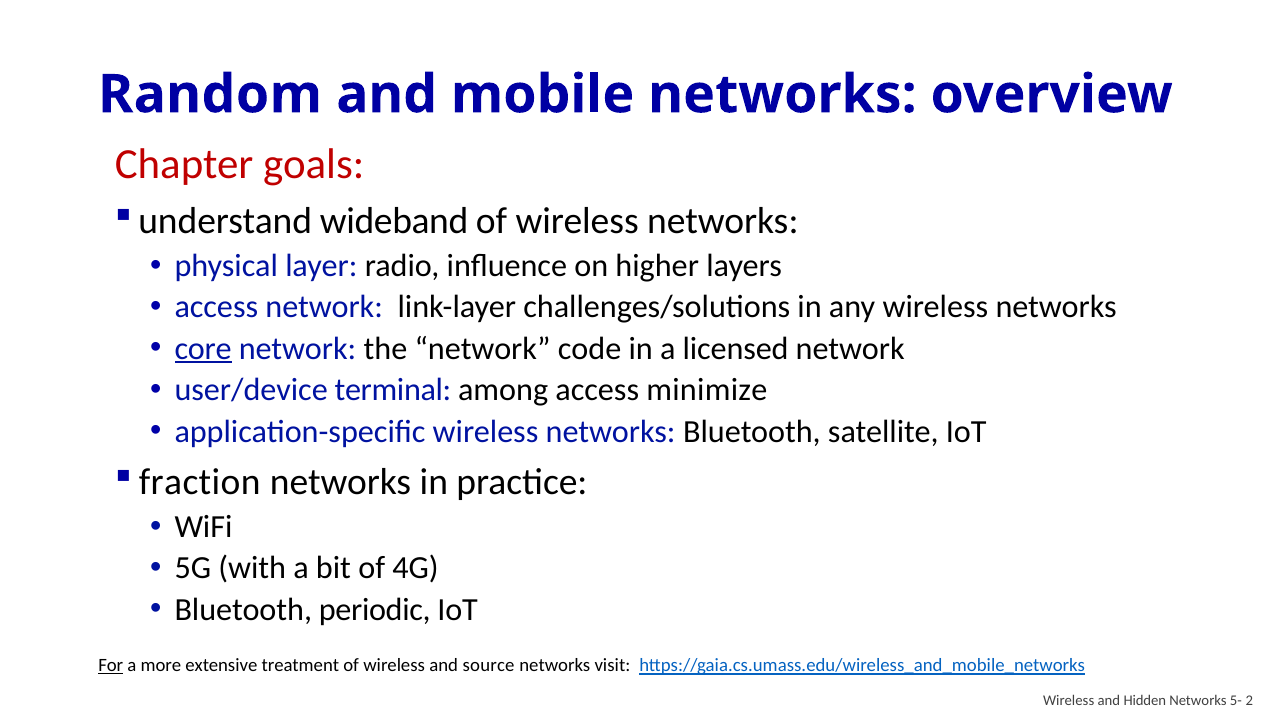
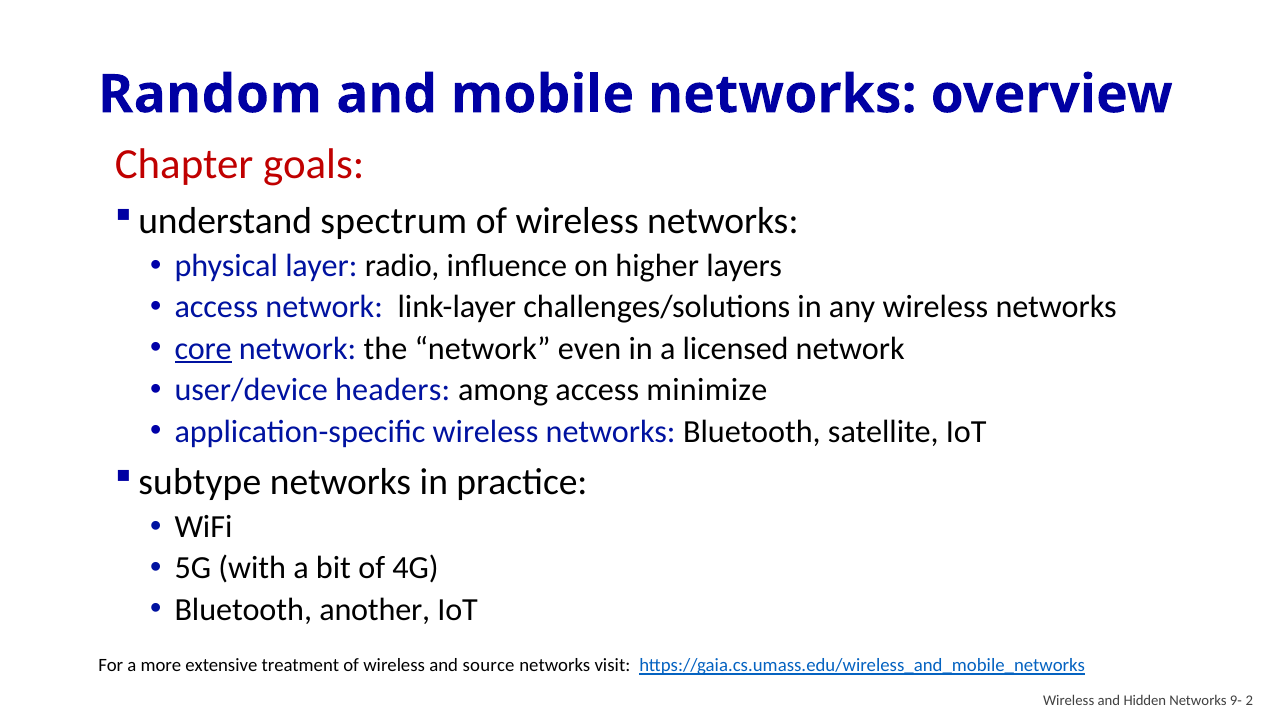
wideband: wideband -> spectrum
code: code -> even
terminal: terminal -> headers
fraction: fraction -> subtype
periodic: periodic -> another
For underline: present -> none
5-: 5- -> 9-
